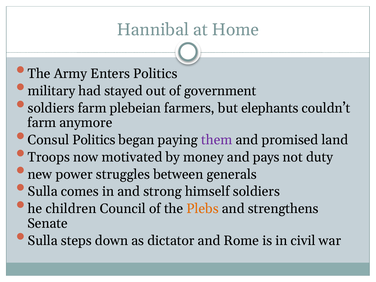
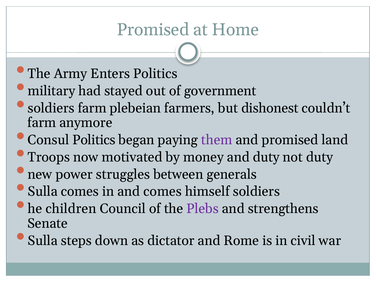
Hannibal at (153, 30): Hannibal -> Promised
elephants: elephants -> dishonest
and pays: pays -> duty
and strong: strong -> comes
Plebs colour: orange -> purple
